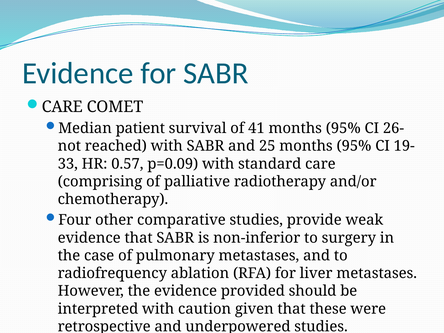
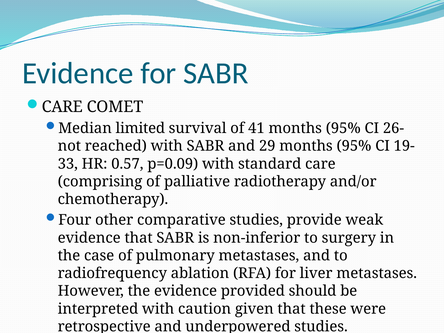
patient: patient -> limited
25: 25 -> 29
